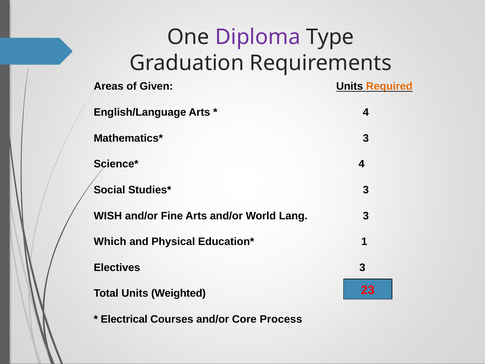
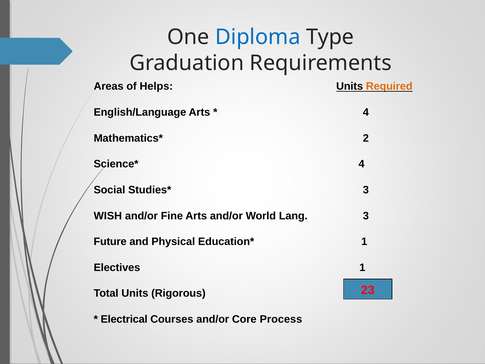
Diploma colour: purple -> blue
Given: Given -> Helps
3 at (366, 138): 3 -> 2
Which: Which -> Future
Electives 3: 3 -> 1
Weighted: Weighted -> Rigorous
